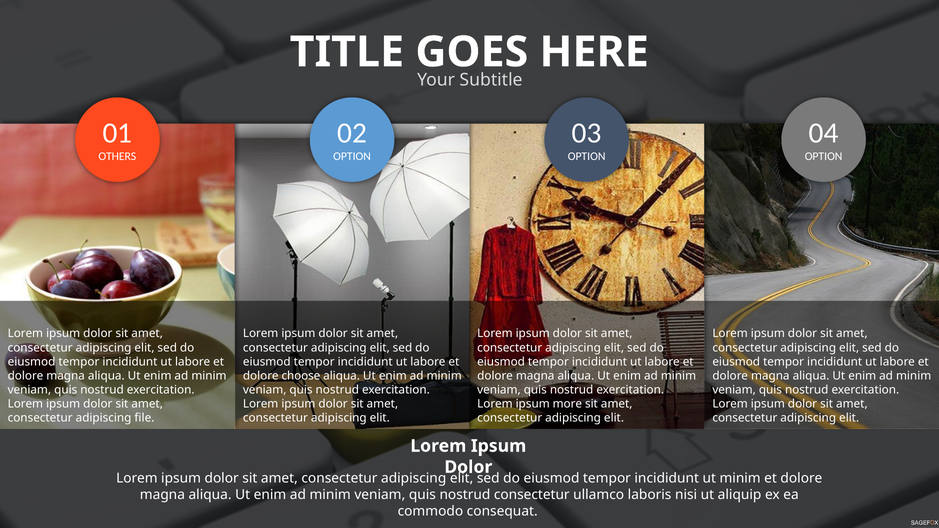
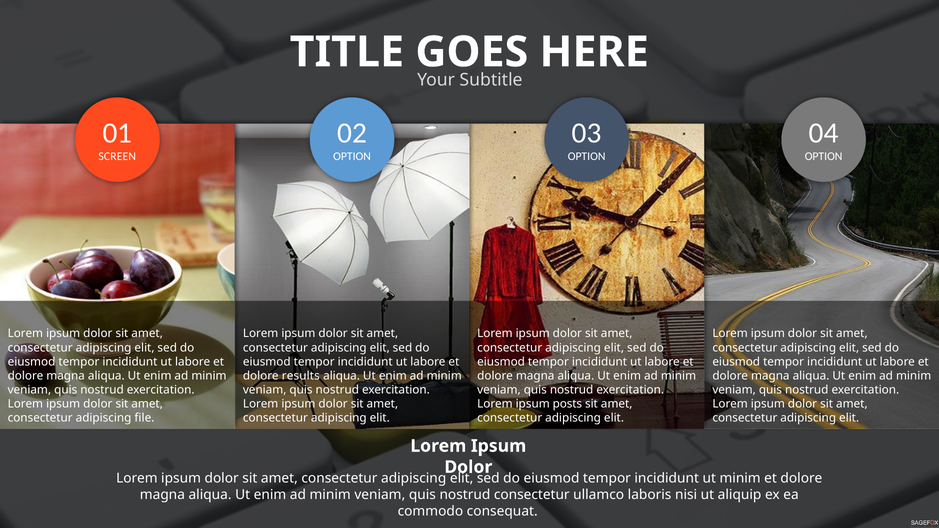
OTHERS: OTHERS -> SCREEN
choose: choose -> results
more: more -> posts
